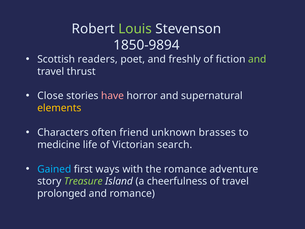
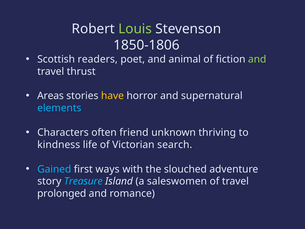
1850-9894: 1850-9894 -> 1850-1806
freshly: freshly -> animal
Close: Close -> Areas
have colour: pink -> yellow
elements colour: yellow -> light blue
brasses: brasses -> thriving
medicine: medicine -> kindness
the romance: romance -> slouched
Treasure colour: light green -> light blue
cheerfulness: cheerfulness -> saleswomen
